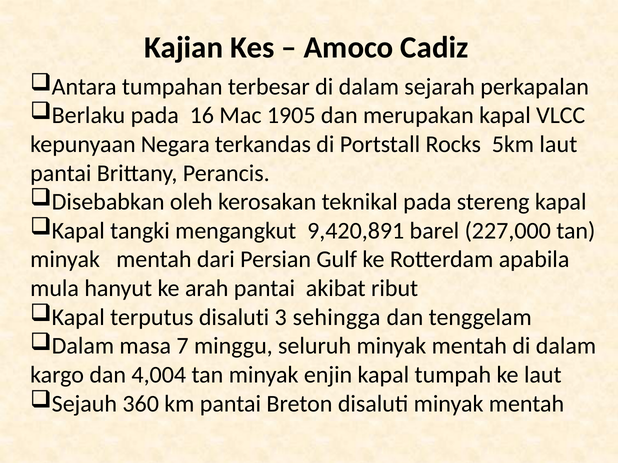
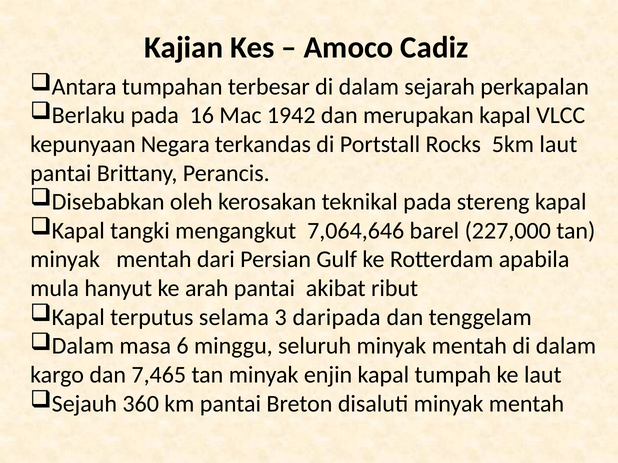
1905: 1905 -> 1942
9,420,891: 9,420,891 -> 7,064,646
terputus disaluti: disaluti -> selama
sehingga: sehingga -> daripada
7: 7 -> 6
4,004: 4,004 -> 7,465
